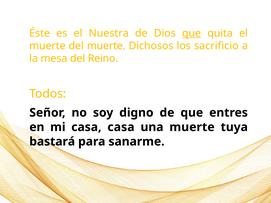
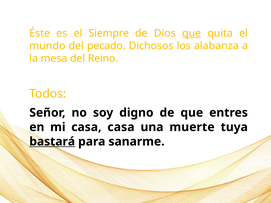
Nuestra: Nuestra -> Siempre
muerte at (47, 46): muerte -> mundo
del muerte: muerte -> pecado
sacrificio: sacrificio -> alabanza
bastará underline: none -> present
